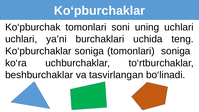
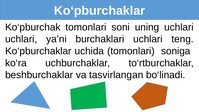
burchaklari uchida: uchida -> uchlari
Ko‘pburchaklar soniga: soniga -> uchida
